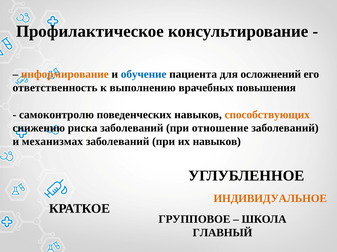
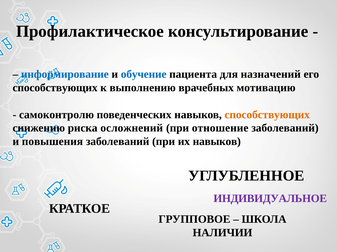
информирование colour: orange -> blue
осложнений: осложнений -> назначений
ответственность at (55, 88): ответственность -> способствующих
повышения: повышения -> мотивацию
риска заболеваний: заболеваний -> осложнений
механизмах: механизмах -> повышения
ИНДИВИДУАЛЬНОЕ colour: orange -> purple
ГЛАВНЫЙ: ГЛАВНЫЙ -> НАЛИЧИИ
